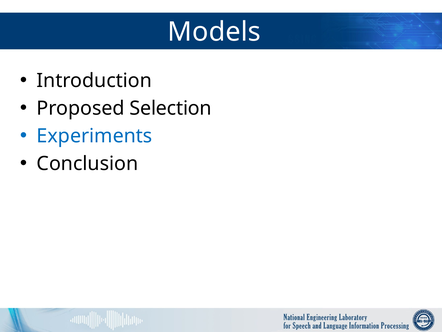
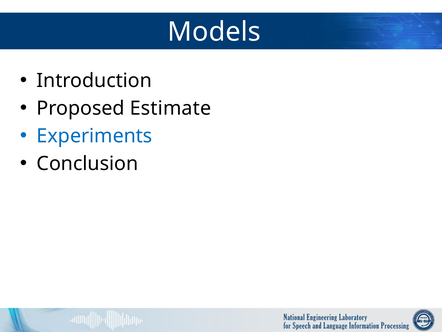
Selection: Selection -> Estimate
